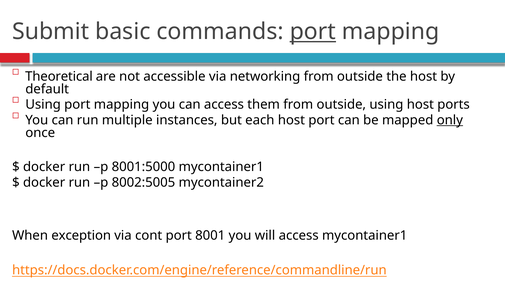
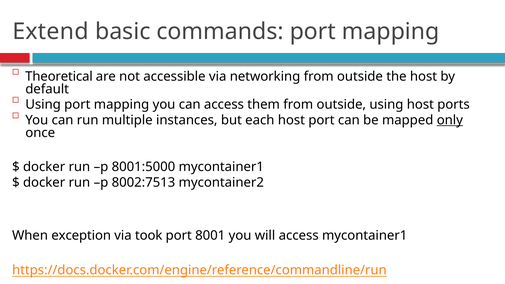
Submit: Submit -> Extend
port at (313, 32) underline: present -> none
8002:5005: 8002:5005 -> 8002:7513
cont: cont -> took
